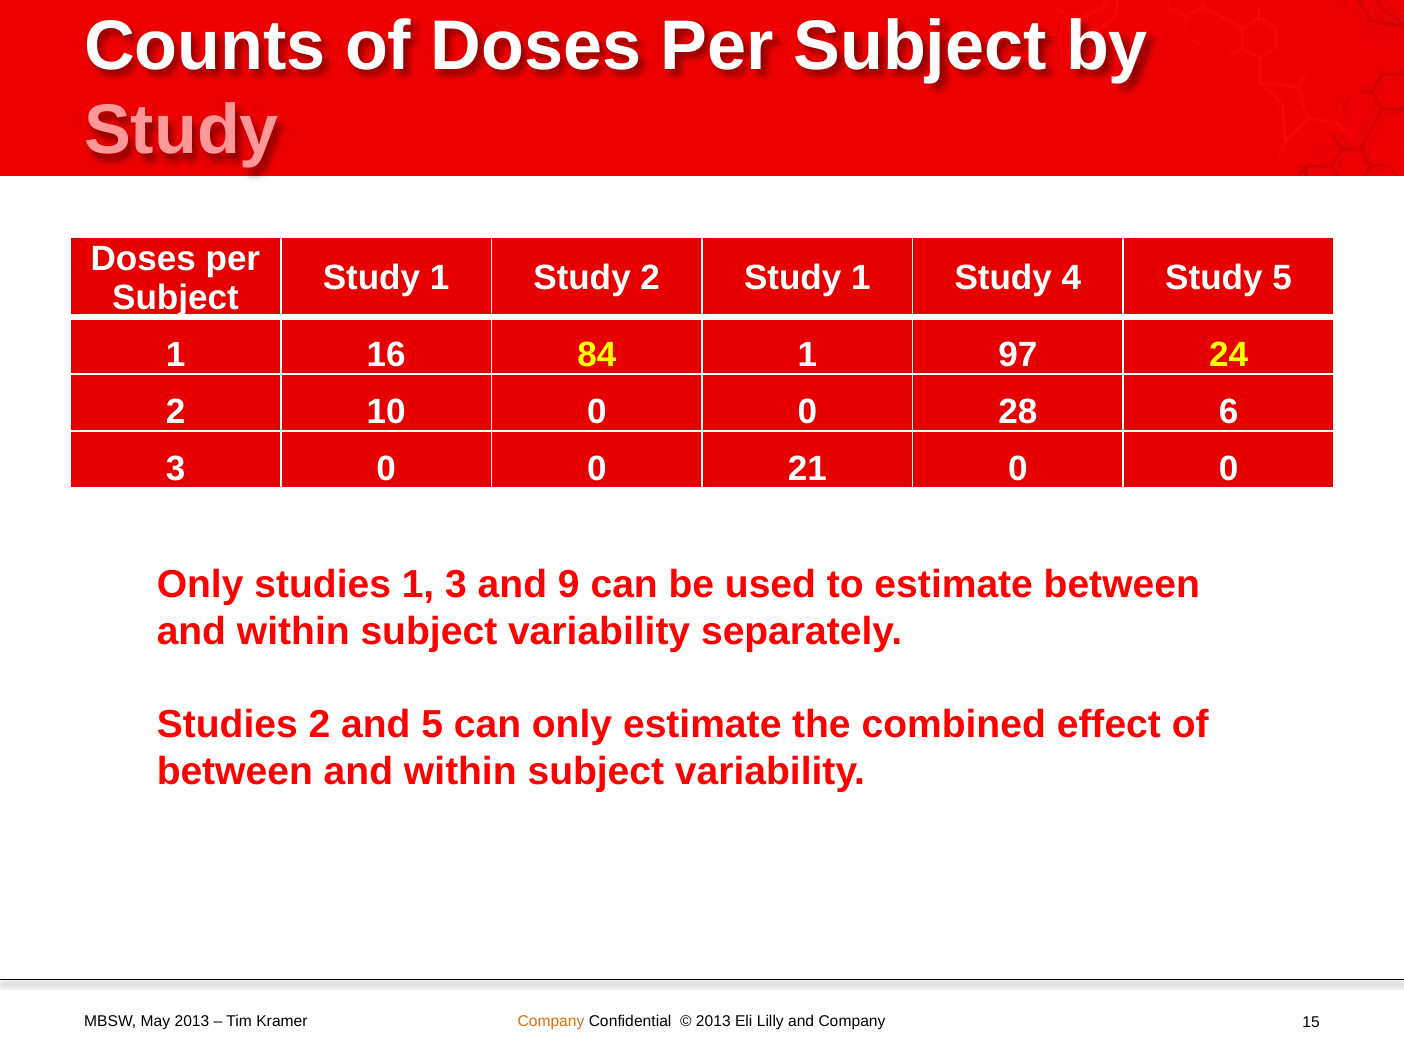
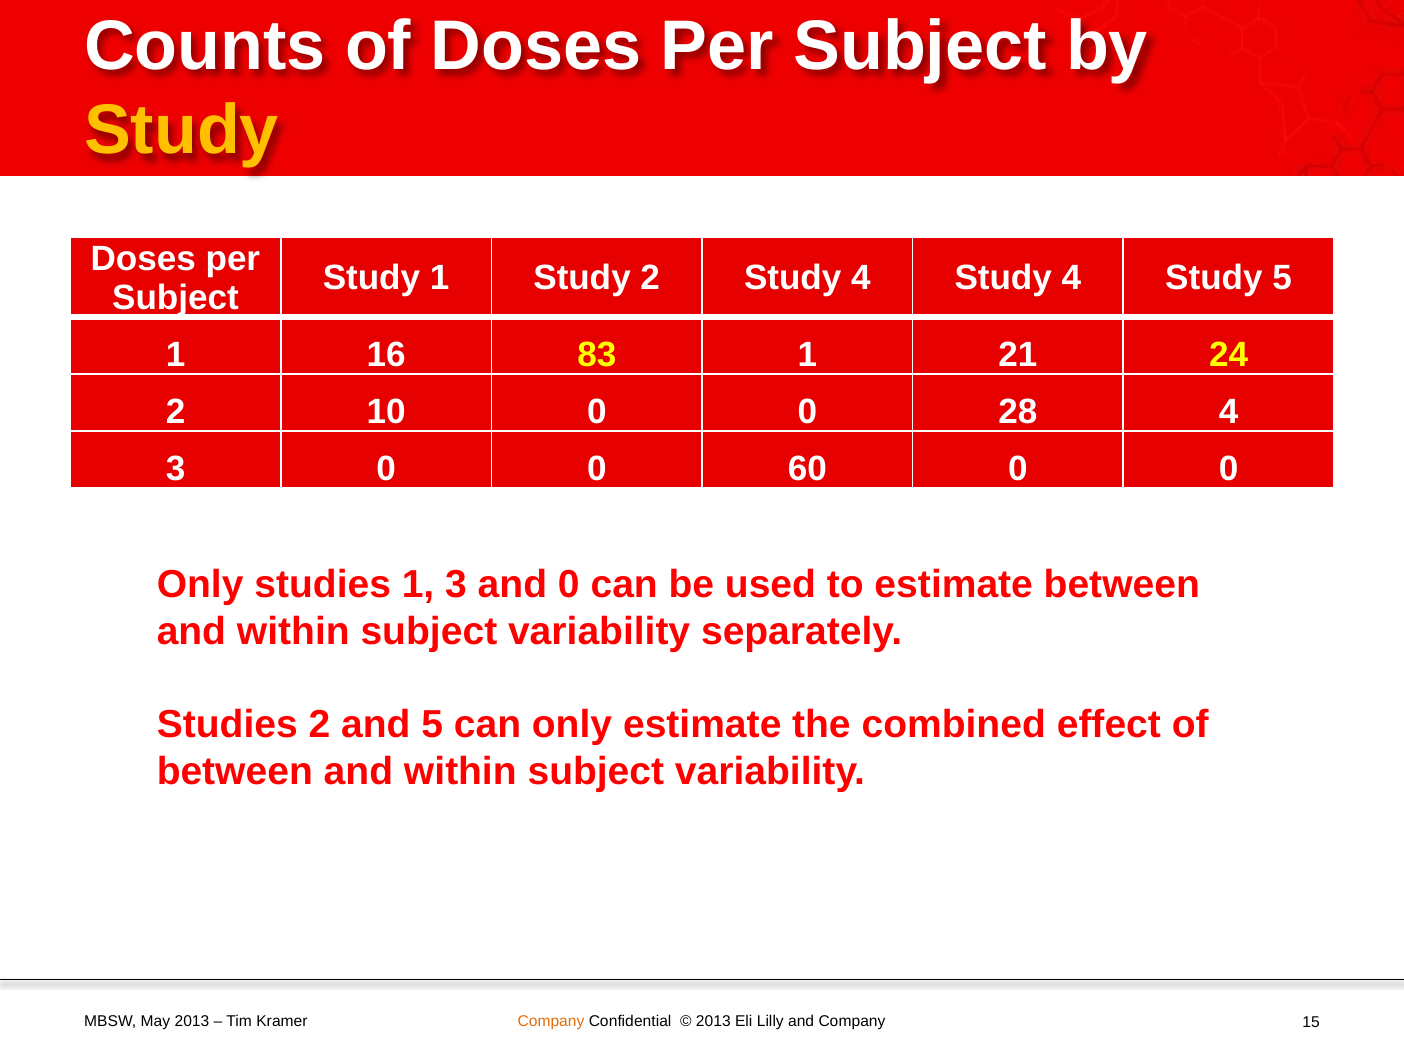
Study at (182, 131) colour: pink -> yellow
2 Study 1: 1 -> 4
84: 84 -> 83
97: 97 -> 21
28 6: 6 -> 4
21: 21 -> 60
and 9: 9 -> 0
